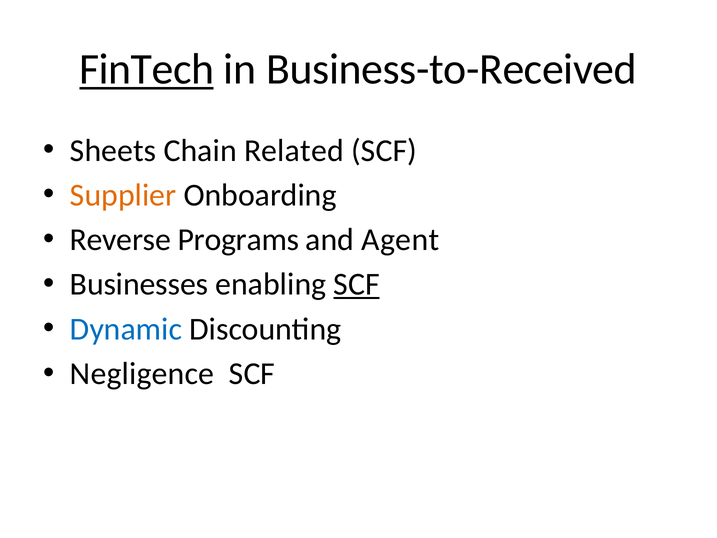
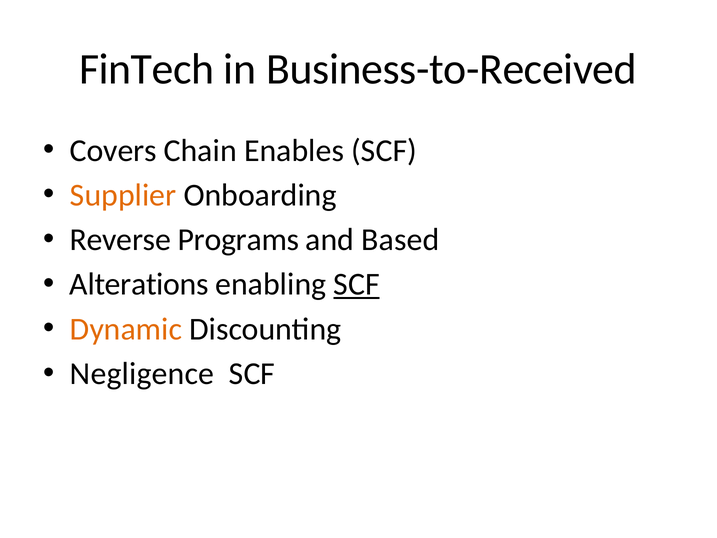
FinTech underline: present -> none
Sheets: Sheets -> Covers
Related: Related -> Enables
Agent: Agent -> Based
Businesses: Businesses -> Alterations
Dynamic colour: blue -> orange
